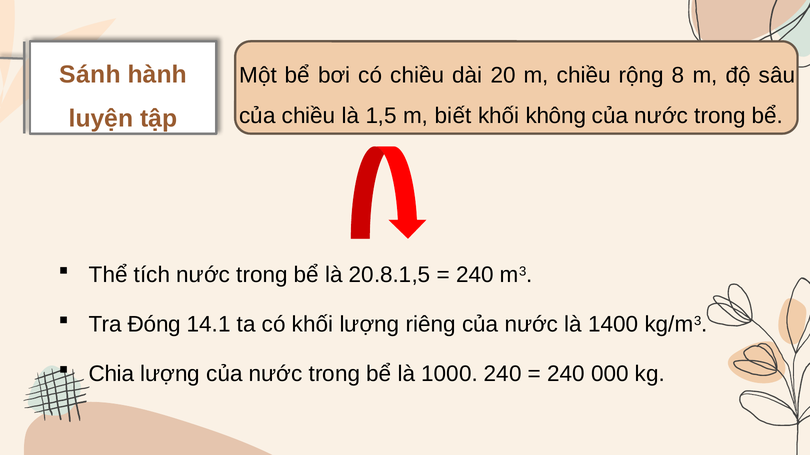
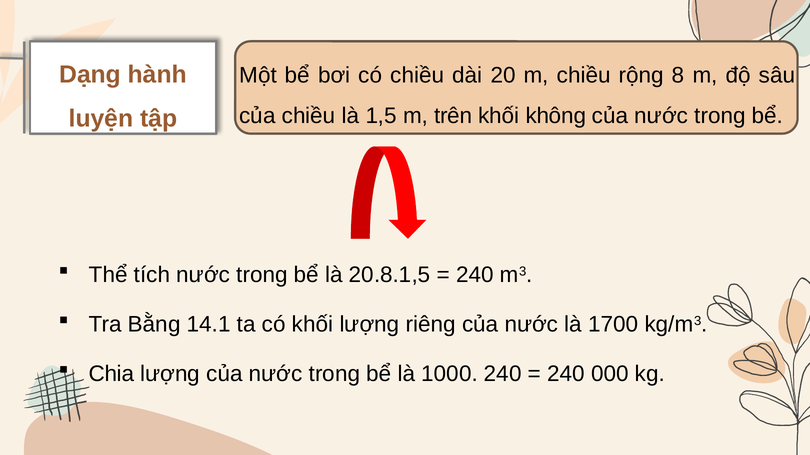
Sánh: Sánh -> Dạng
biết: biết -> trên
Đóng: Đóng -> Bằng
1400: 1400 -> 1700
